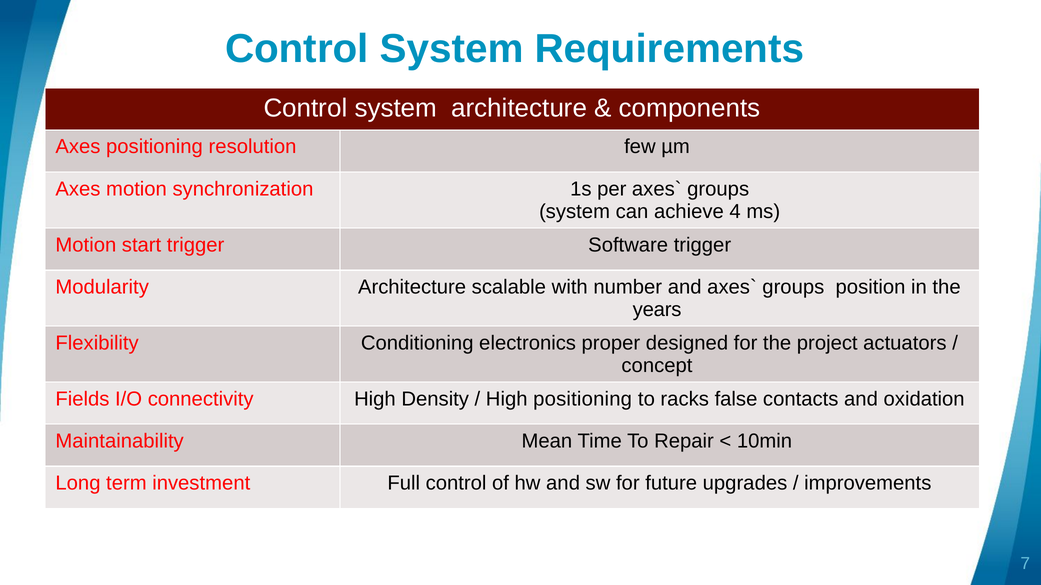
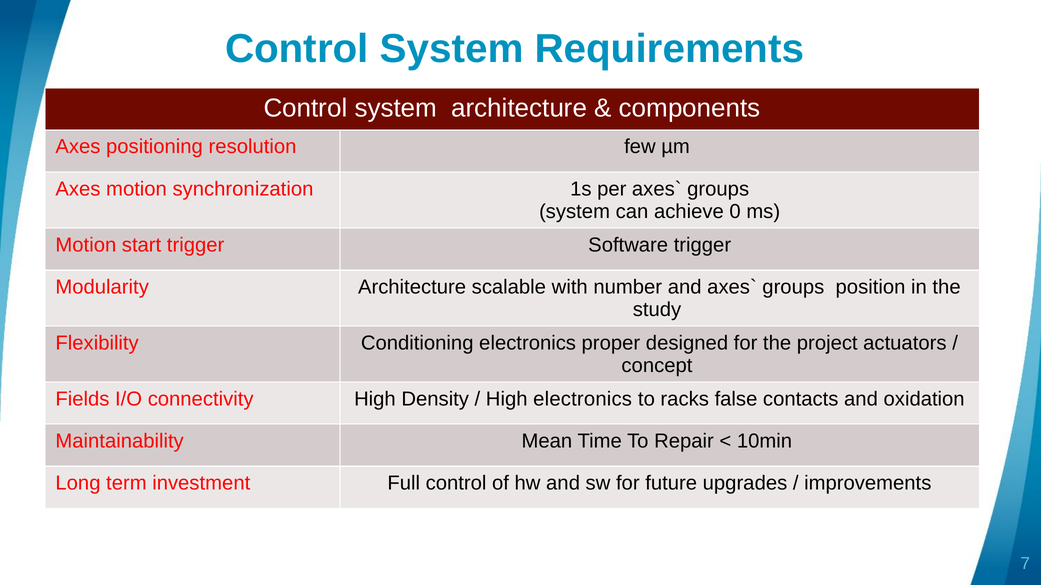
4: 4 -> 0
years: years -> study
High positioning: positioning -> electronics
